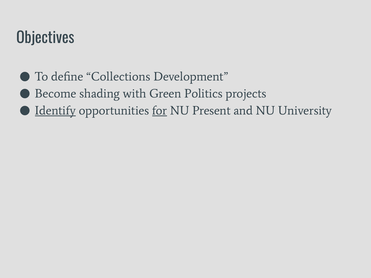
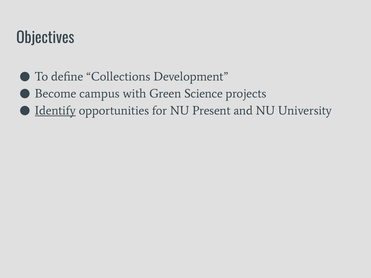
shading: shading -> campus
Politics: Politics -> Science
for underline: present -> none
